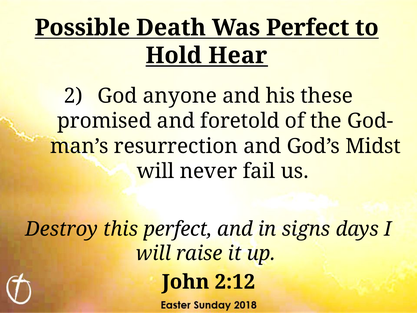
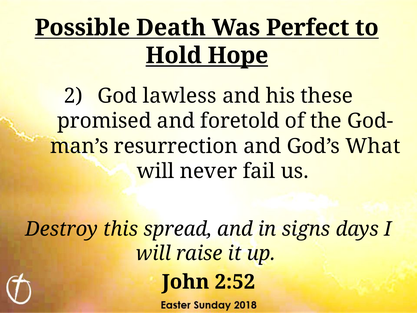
Hear: Hear -> Hope
anyone: anyone -> lawless
Midst: Midst -> What
this perfect: perfect -> spread
2:12: 2:12 -> 2:52
